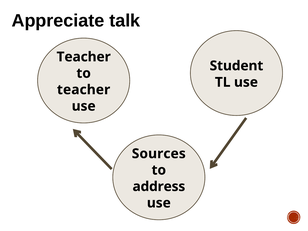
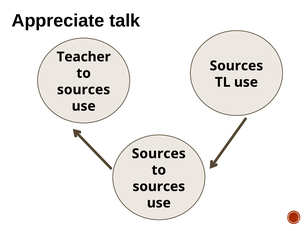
Student at (236, 66): Student -> Sources
teacher at (84, 90): teacher -> sources
address at (159, 187): address -> sources
